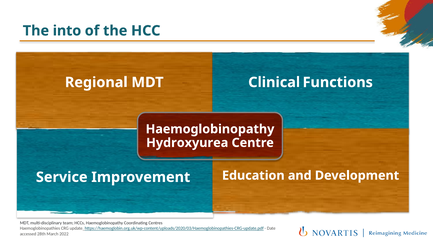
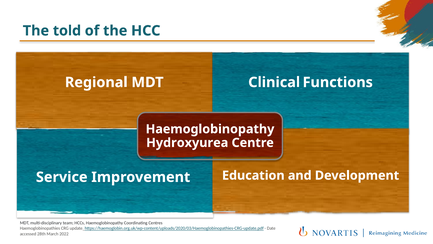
into: into -> told
